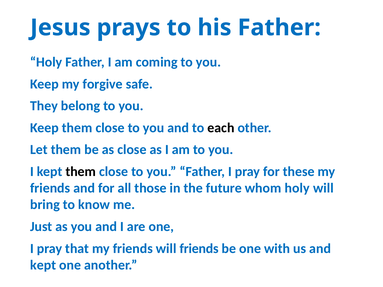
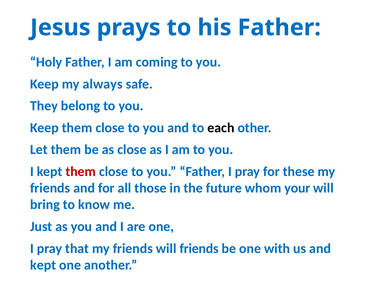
forgive: forgive -> always
them at (81, 172) colour: black -> red
whom holy: holy -> your
